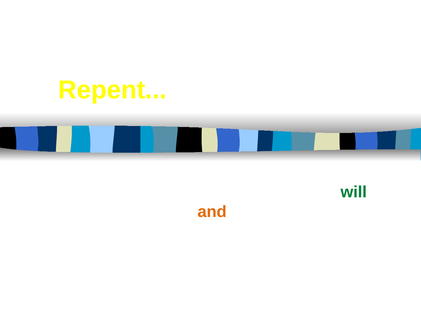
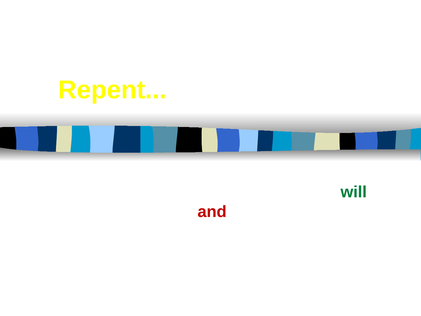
and colour: orange -> red
